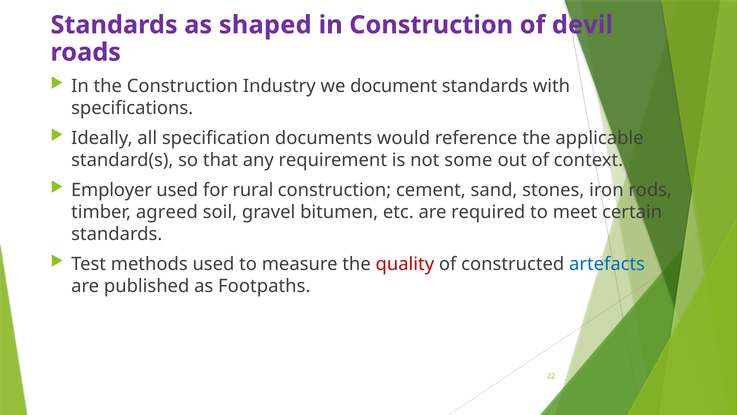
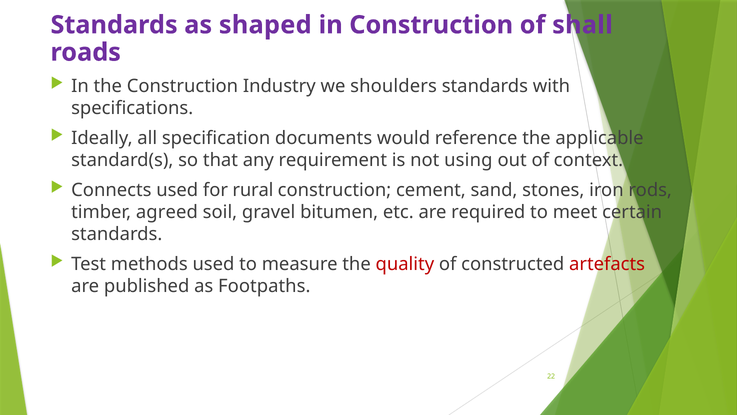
devil: devil -> shall
document: document -> shoulders
some: some -> using
Employer: Employer -> Connects
artefacts colour: blue -> red
